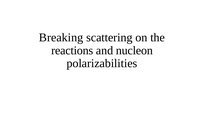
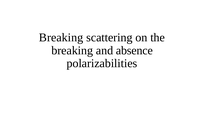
reactions at (72, 50): reactions -> breaking
nucleon: nucleon -> absence
